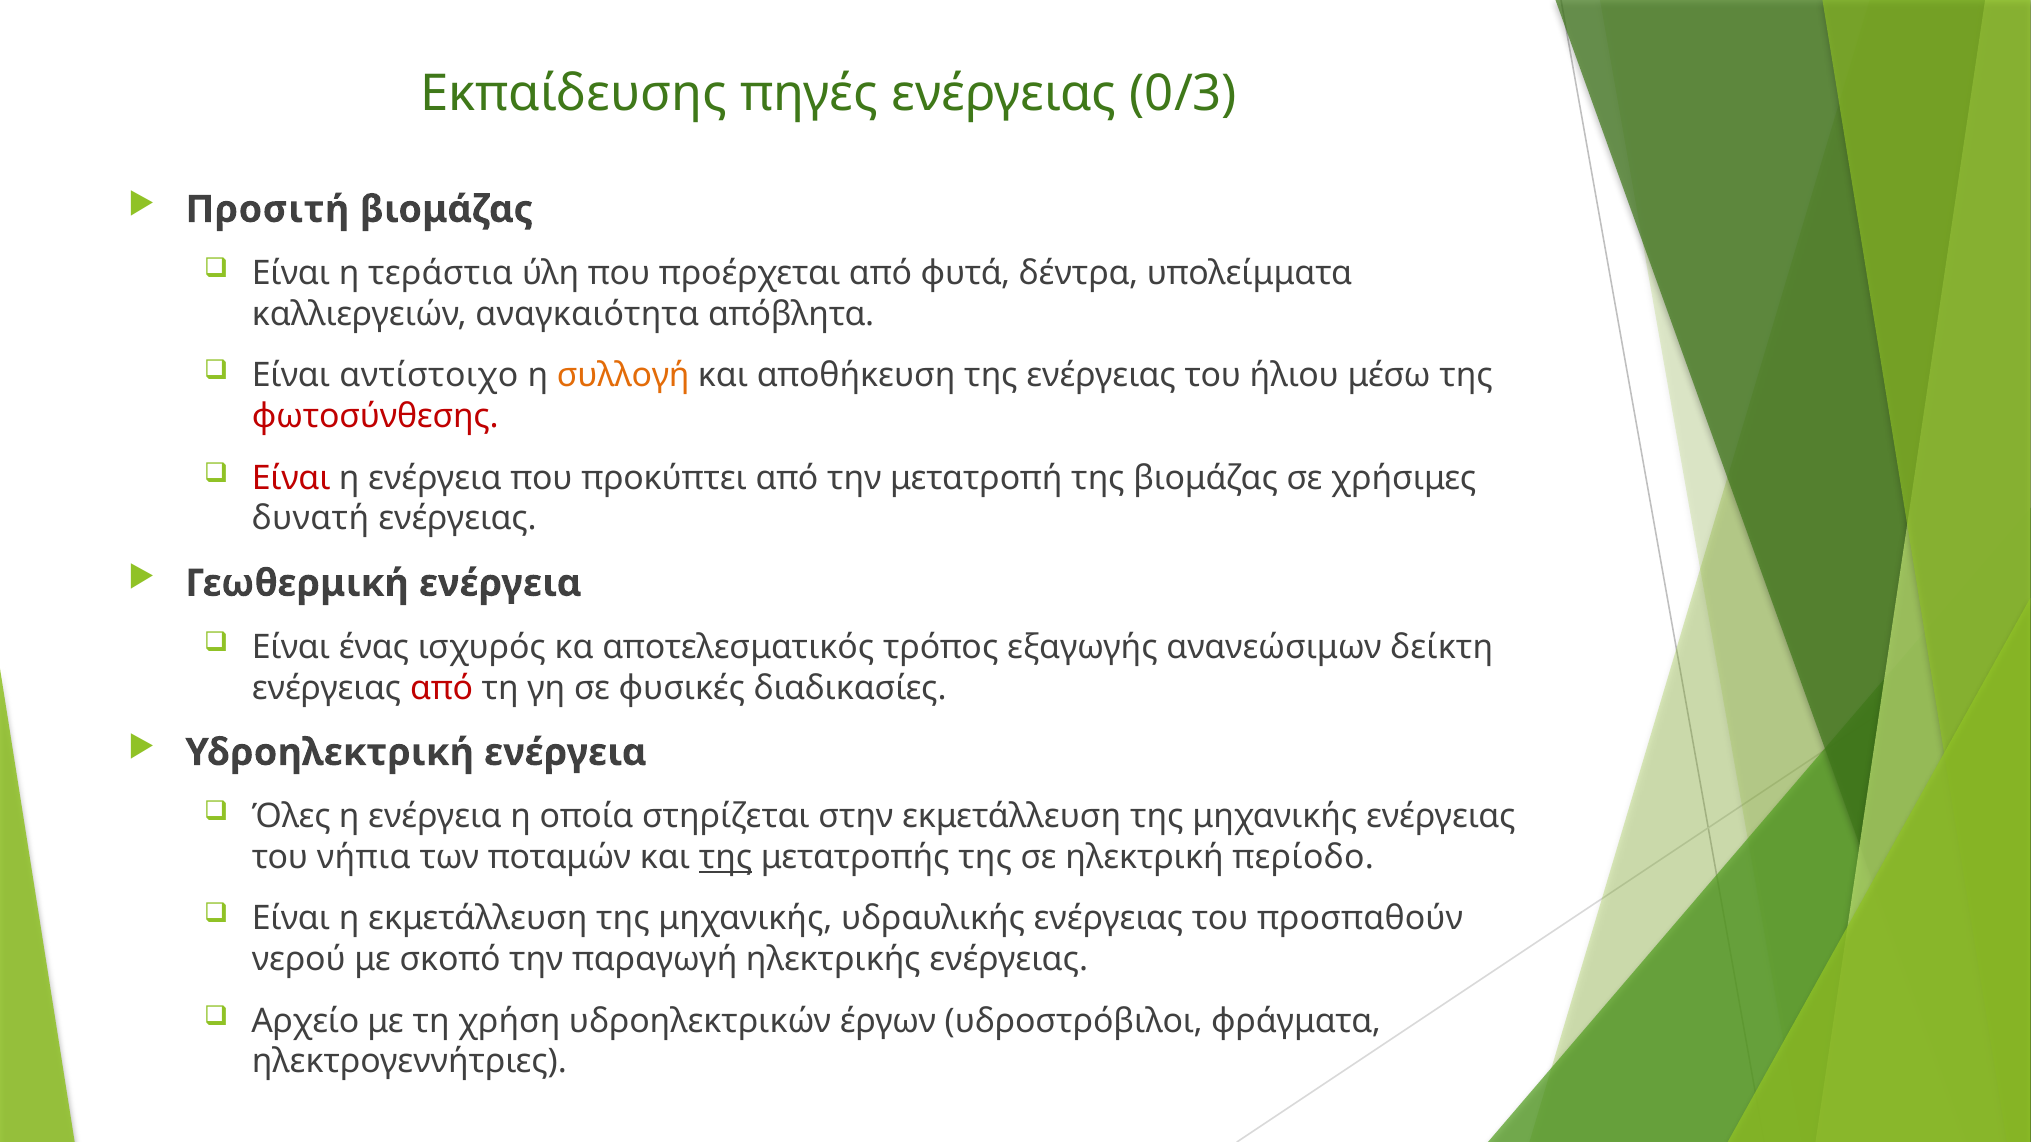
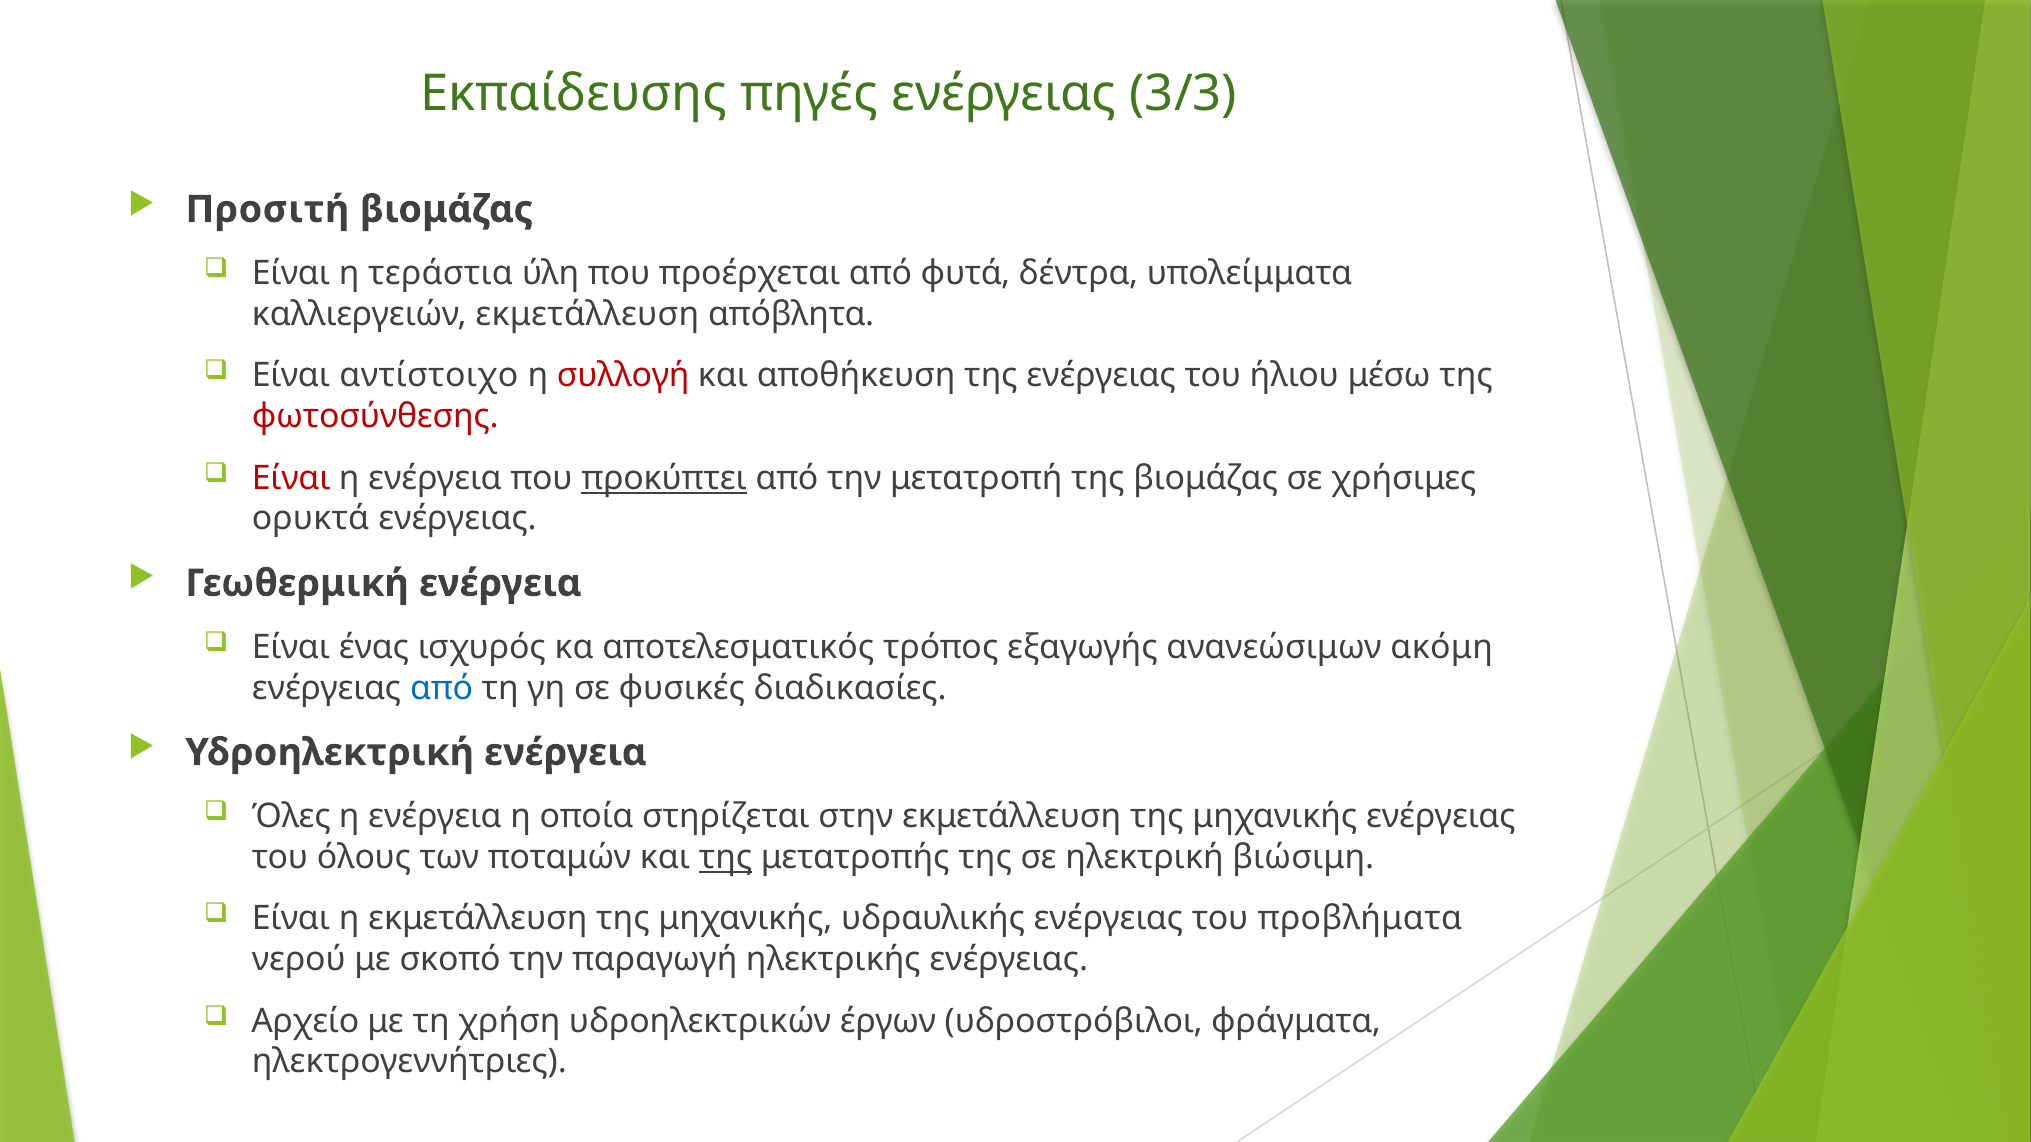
0/3: 0/3 -> 3/3
καλλιεργειών αναγκαιότητα: αναγκαιότητα -> εκμετάλλευση
συλλογή colour: orange -> red
προκύπτει underline: none -> present
δυνατή: δυνατή -> ορυκτά
δείκτη: δείκτη -> ακόμη
από at (442, 688) colour: red -> blue
νήπια: νήπια -> όλους
περίοδο: περίοδο -> βιώσιμη
προσπαθούν: προσπαθούν -> προβλήματα
